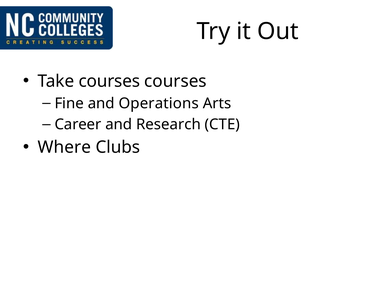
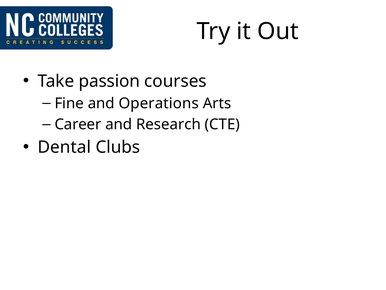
Take courses: courses -> passion
Where: Where -> Dental
